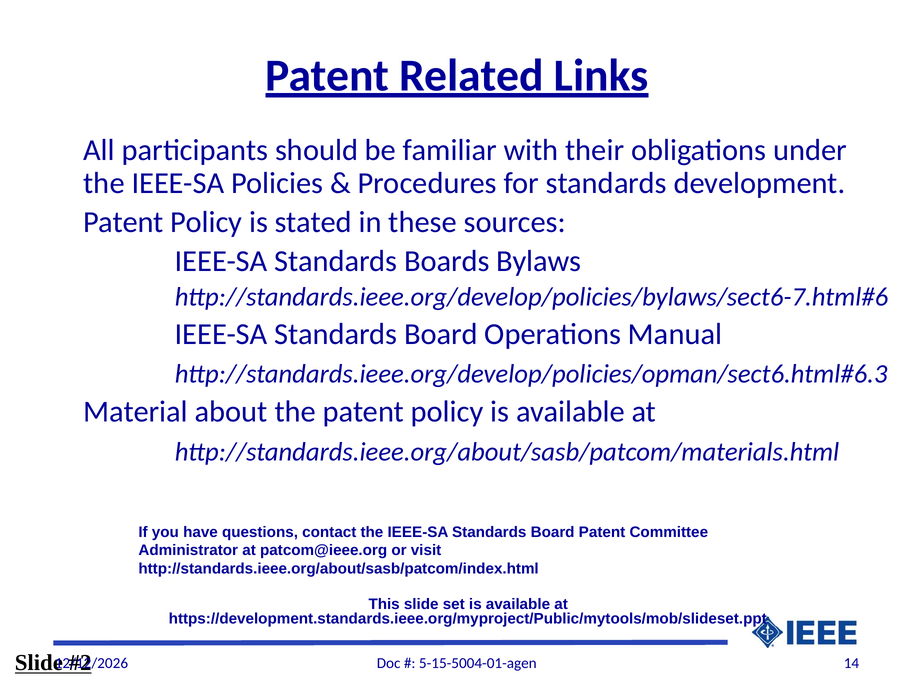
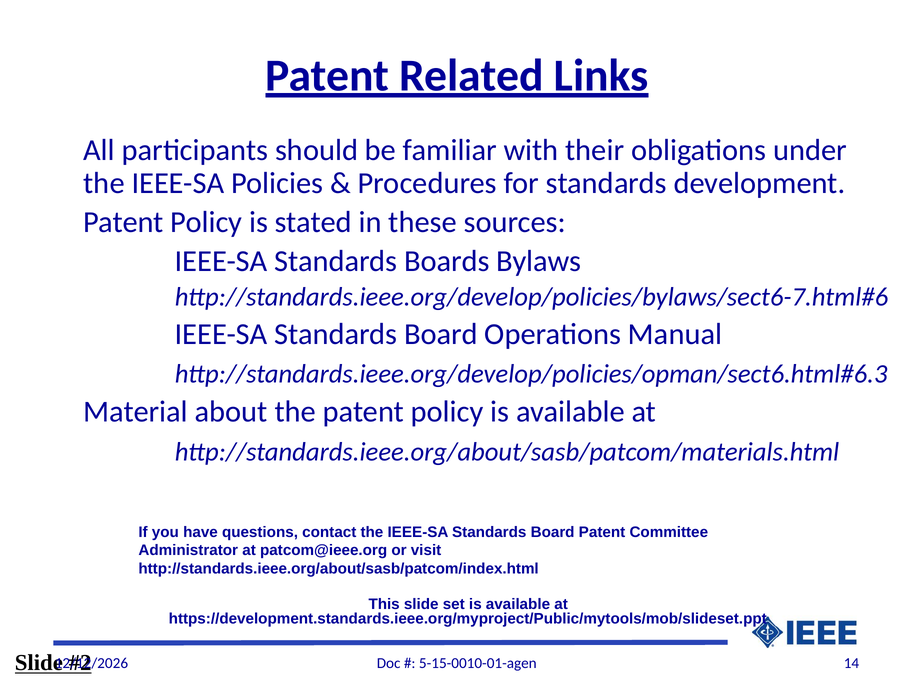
5-15-5004-01-agen: 5-15-5004-01-agen -> 5-15-0010-01-agen
